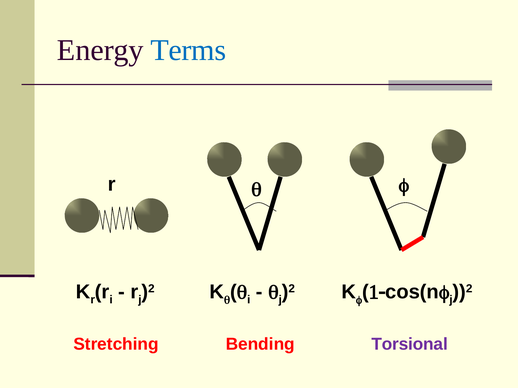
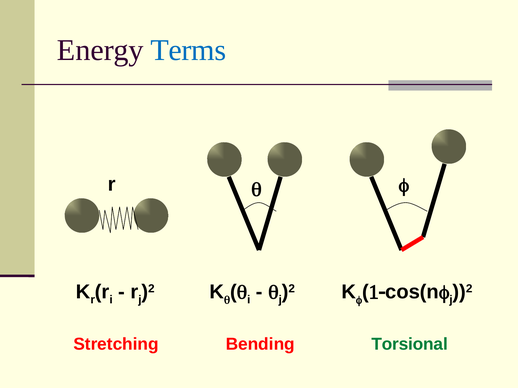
Torsional colour: purple -> green
